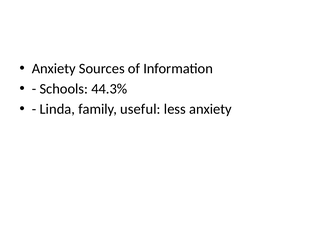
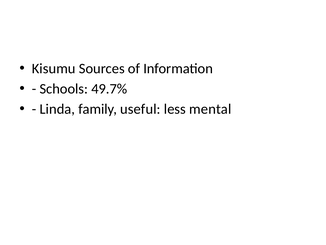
Anxiety at (54, 68): Anxiety -> Kisumu
44.3%: 44.3% -> 49.7%
less anxiety: anxiety -> mental
